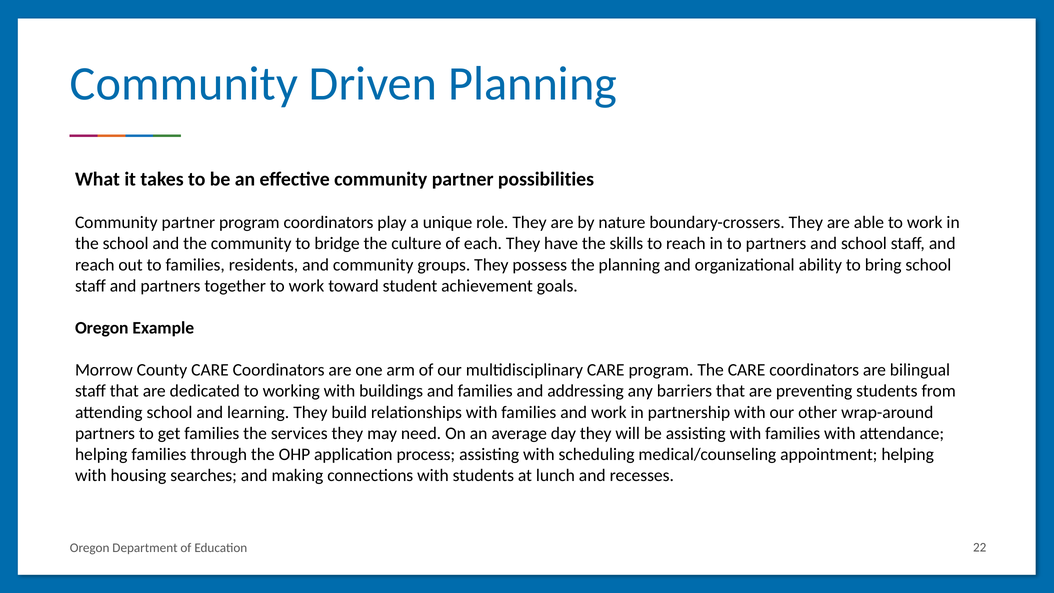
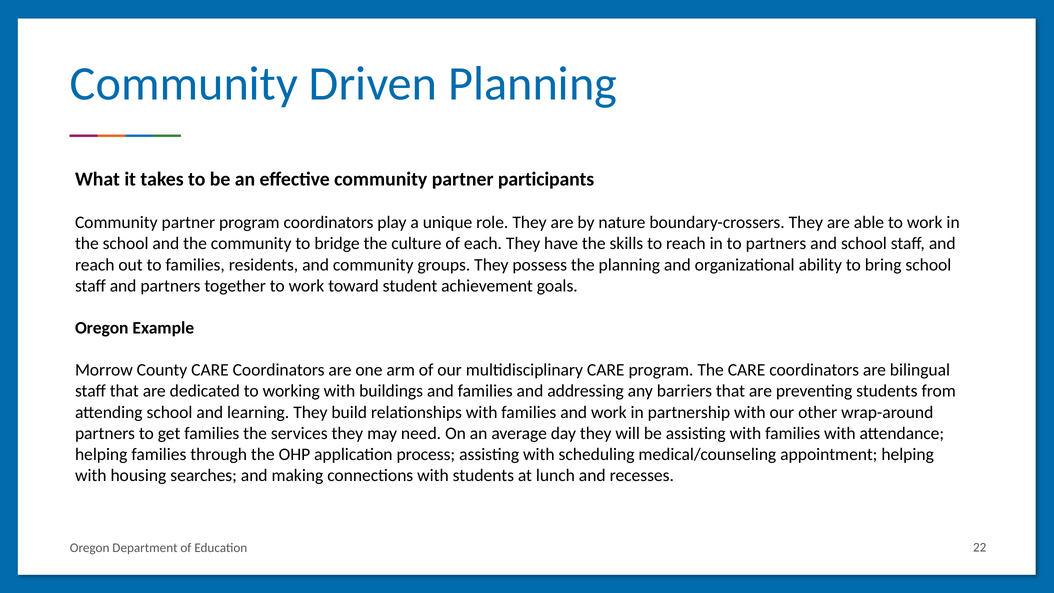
possibilities: possibilities -> participants
